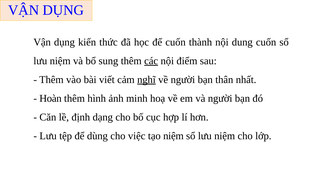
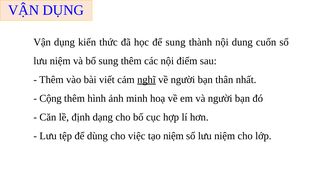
để cuốn: cuốn -> sung
các underline: present -> none
Hoàn: Hoàn -> Cộng
